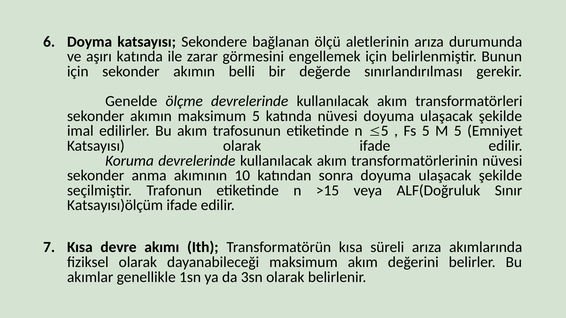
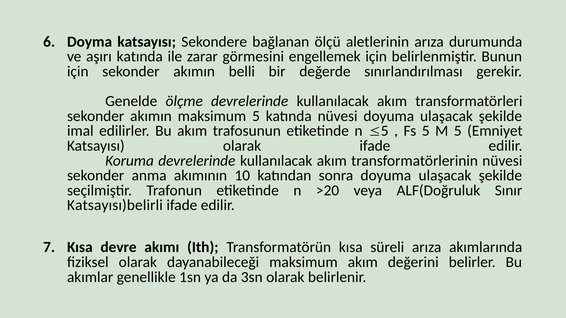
>15: >15 -> >20
Katsayısı)ölçüm: Katsayısı)ölçüm -> Katsayısı)belirli
